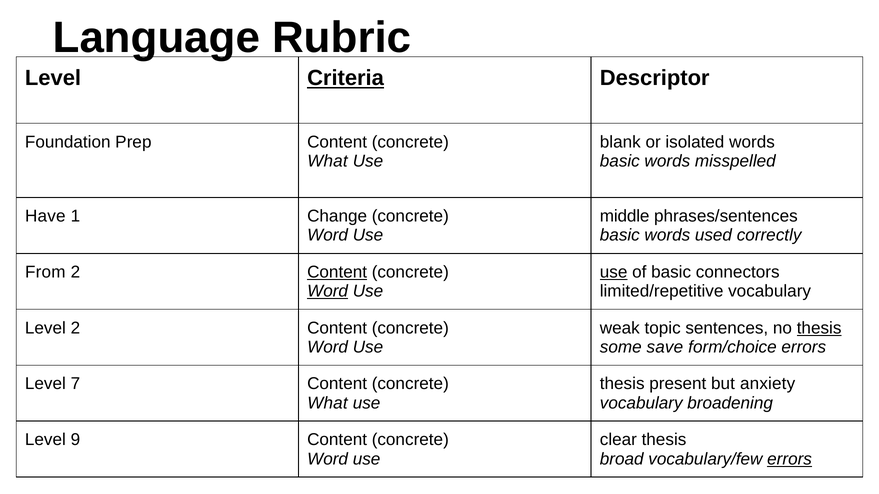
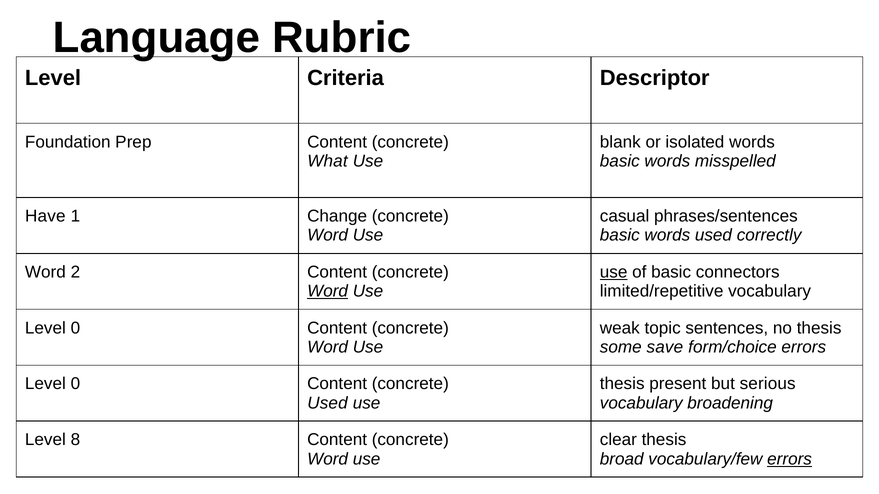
Criteria underline: present -> none
middle: middle -> casual
From at (45, 272): From -> Word
Content at (337, 272) underline: present -> none
2 at (75, 328): 2 -> 0
thesis at (819, 328) underline: present -> none
7 at (75, 384): 7 -> 0
anxiety: anxiety -> serious
What at (327, 403): What -> Used
9: 9 -> 8
